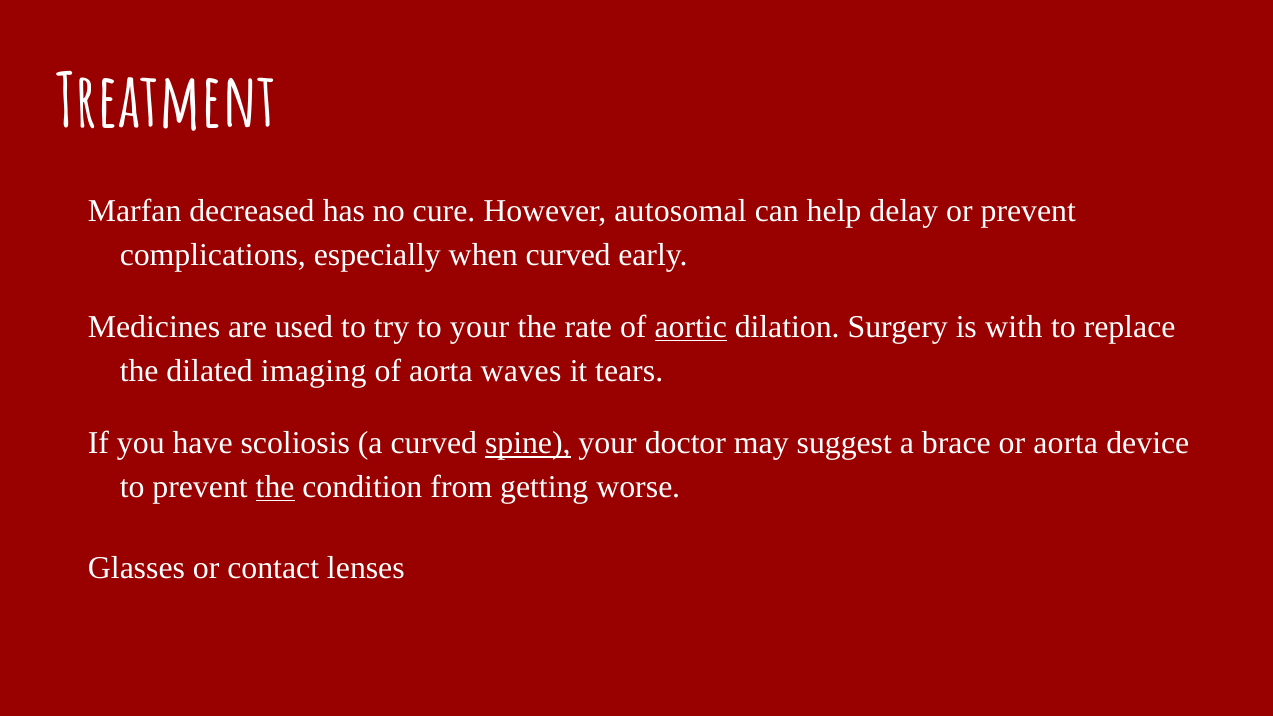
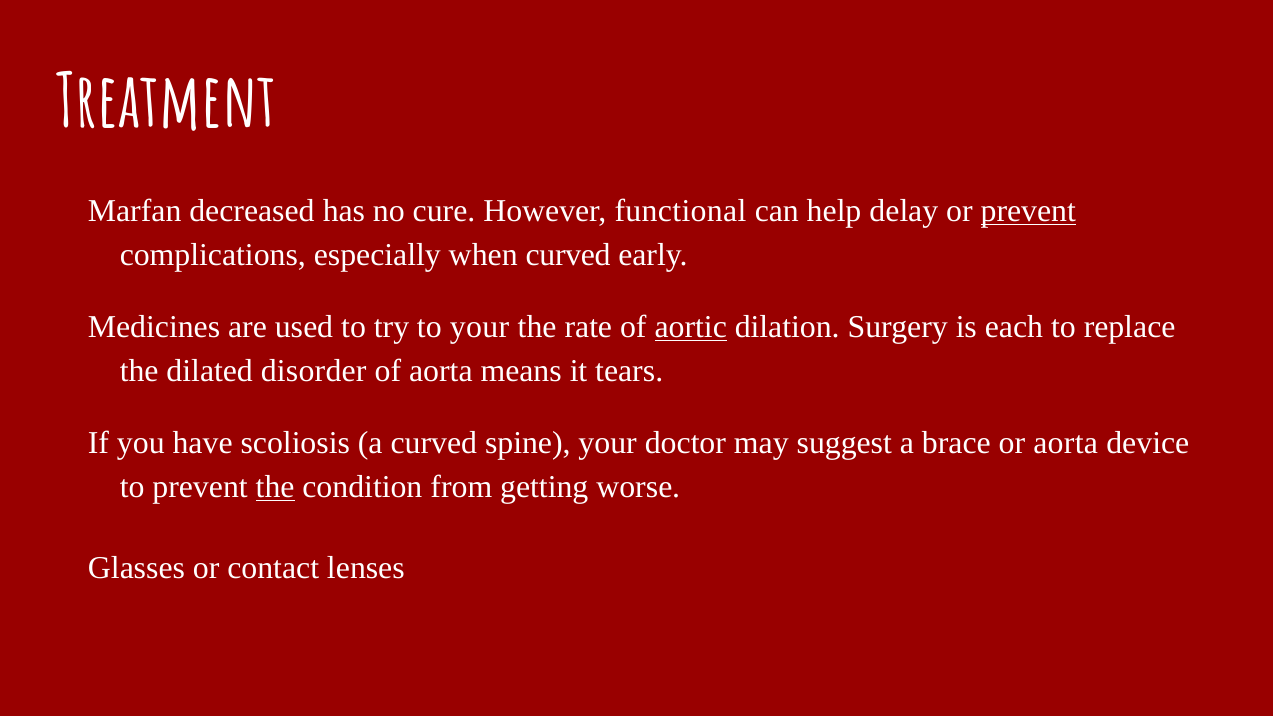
autosomal: autosomal -> functional
prevent at (1028, 211) underline: none -> present
with: with -> each
imaging: imaging -> disorder
waves: waves -> means
spine underline: present -> none
